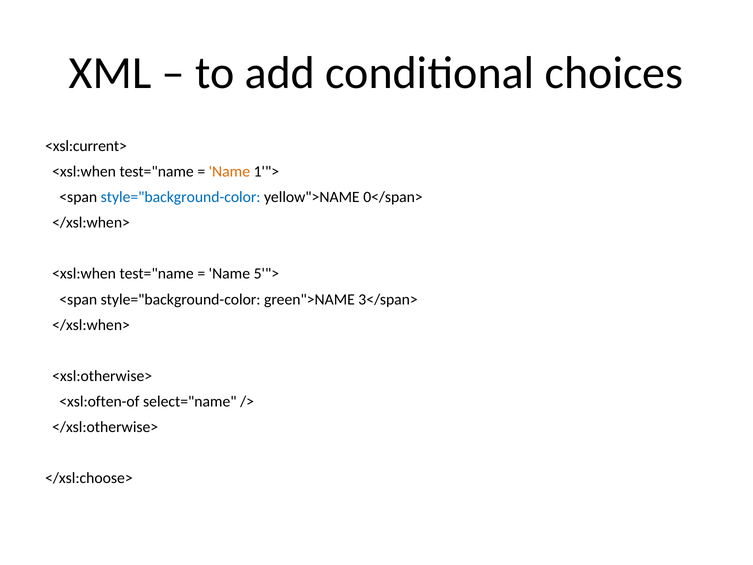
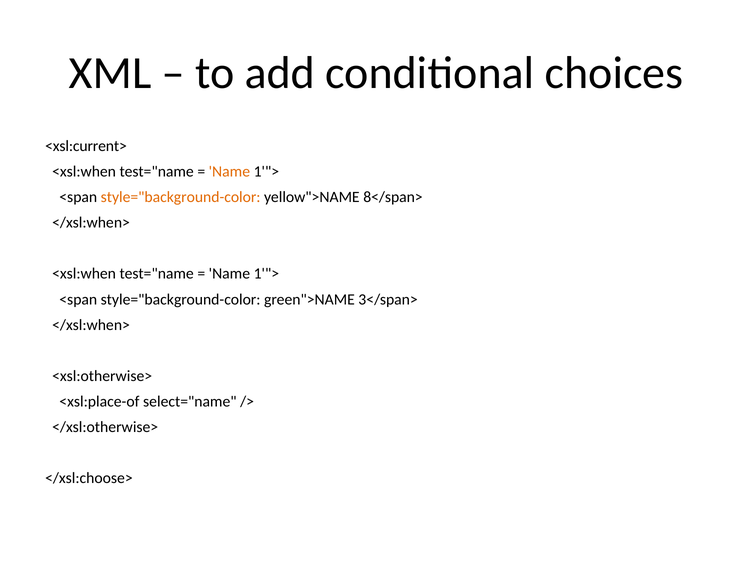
style="background-color at (181, 197) colour: blue -> orange
0</span>: 0</span> -> 8</span>
5'"> at (266, 274): 5'"> -> 1'">
<xsl:often-of: <xsl:often-of -> <xsl:place-of
